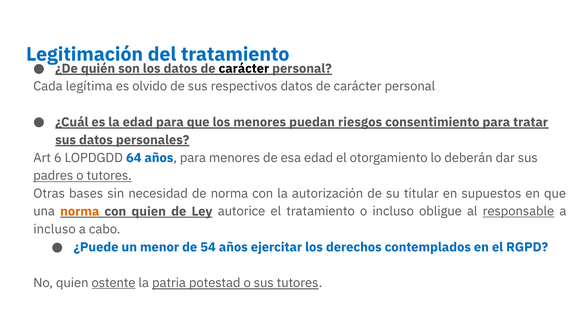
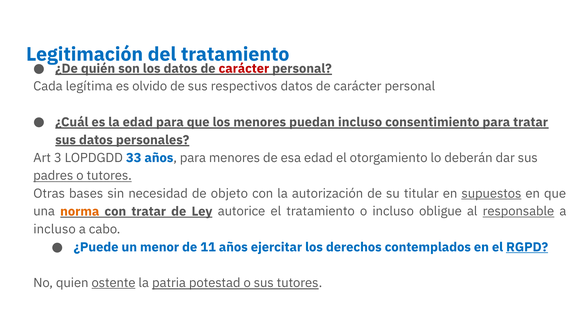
carácter at (244, 69) colour: black -> red
puedan riesgos: riesgos -> incluso
6: 6 -> 3
64: 64 -> 33
de norma: norma -> objeto
supuestos underline: none -> present
con quien: quien -> tratar
54: 54 -> 11
RGPD underline: none -> present
